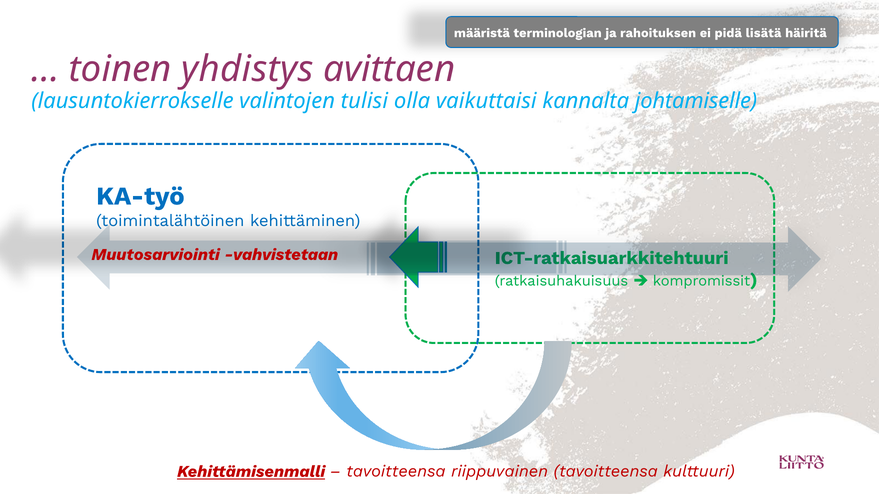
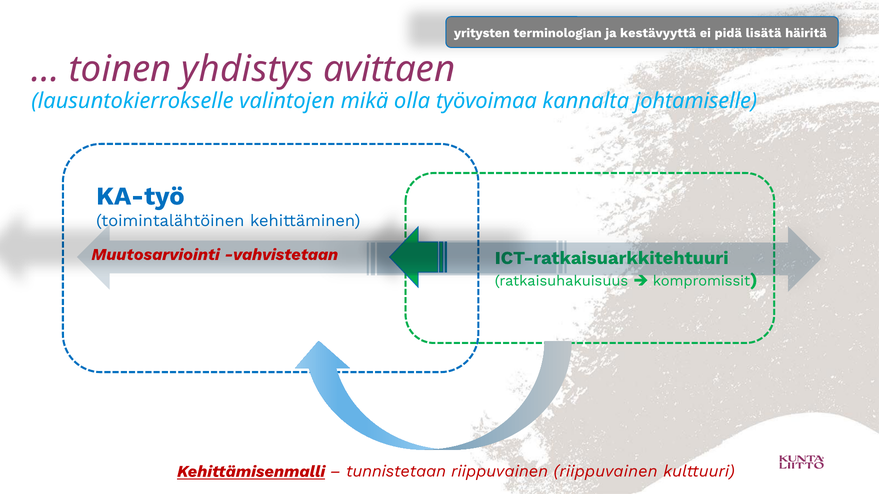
määristä: määristä -> yritysten
rahoituksen: rahoituksen -> kestävyyttä
tulisi: tulisi -> mikä
vaikuttaisi: vaikuttaisi -> työvoimaa
tavoitteensa at (396, 472): tavoitteensa -> tunnistetaan
riippuvainen tavoitteensa: tavoitteensa -> riippuvainen
